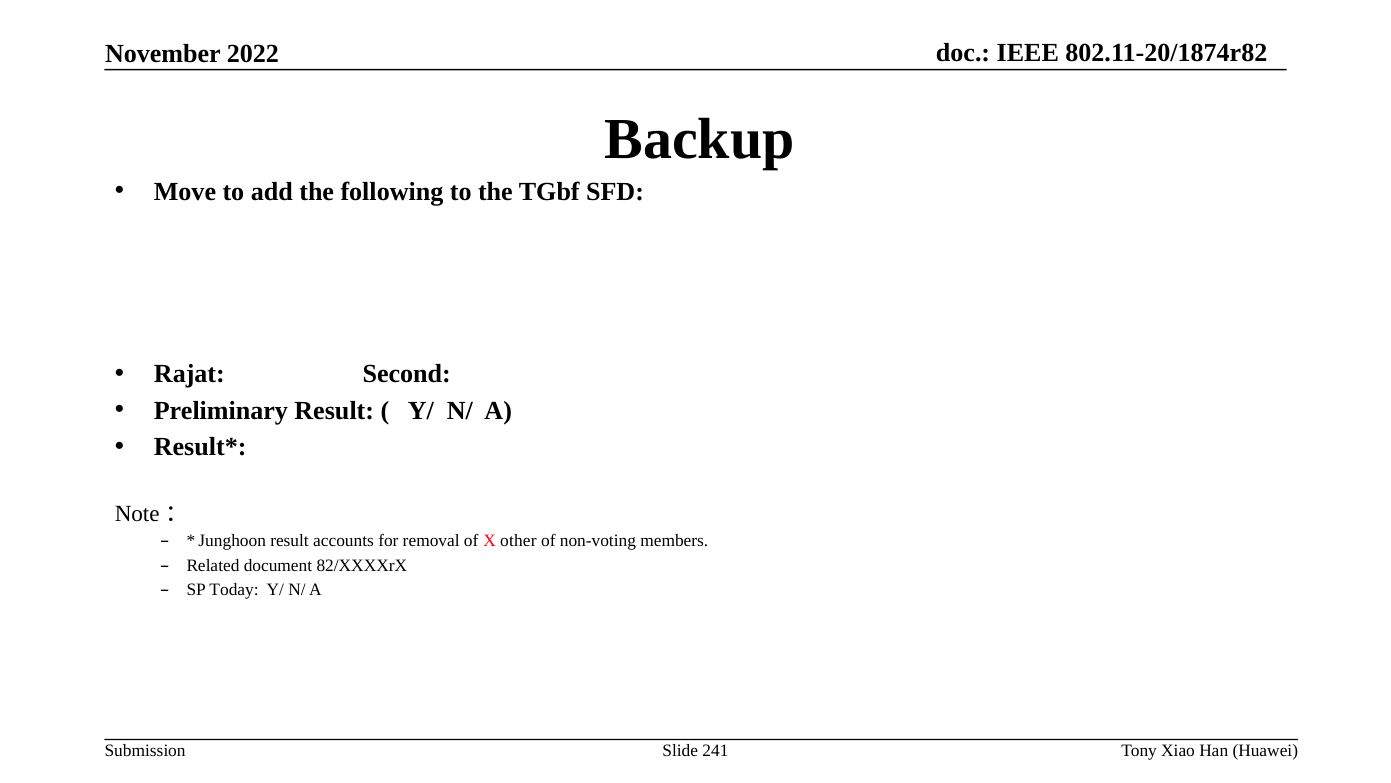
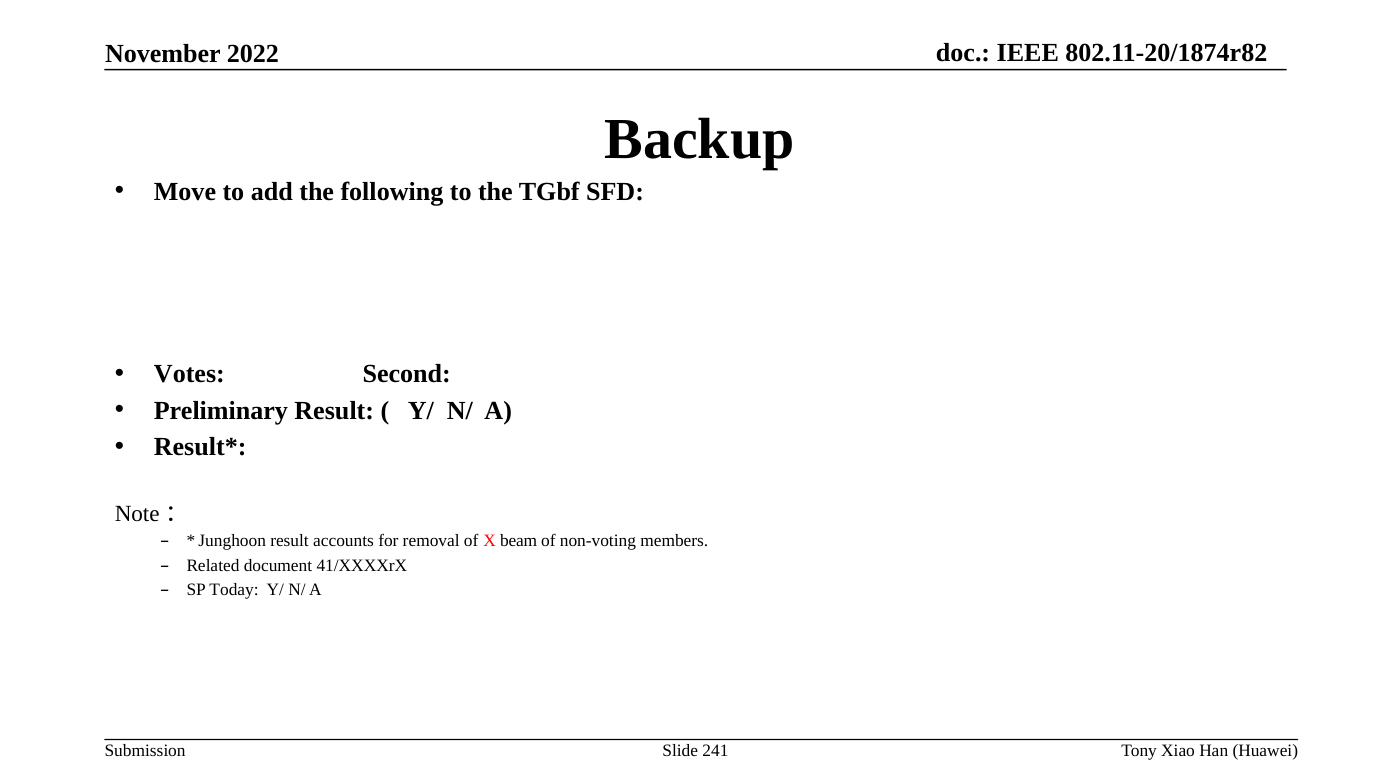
Rajat: Rajat -> Votes
other: other -> beam
82/XXXXrX: 82/XXXXrX -> 41/XXXXrX
